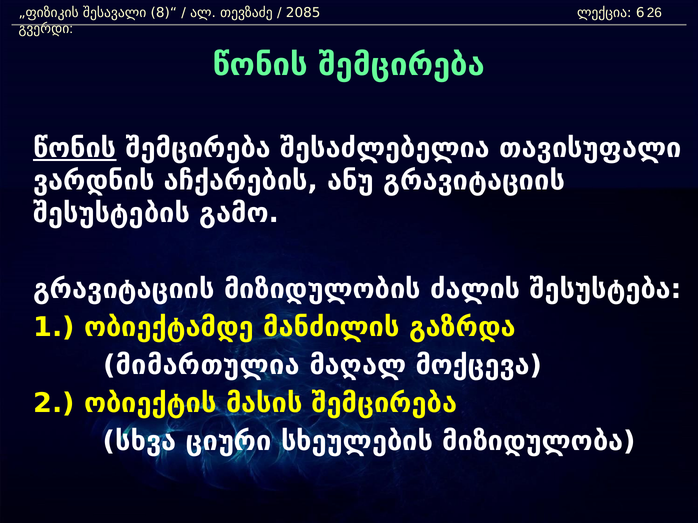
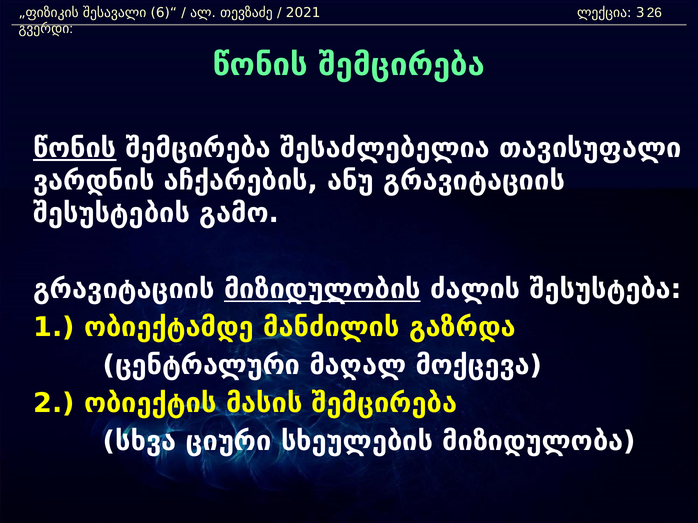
8)“: 8)“ -> 6)“
2085: 2085 -> 2021
6: 6 -> 3
მიზიდულობის underline: none -> present
მიმართულია: მიმართულია -> ცენტრალური
